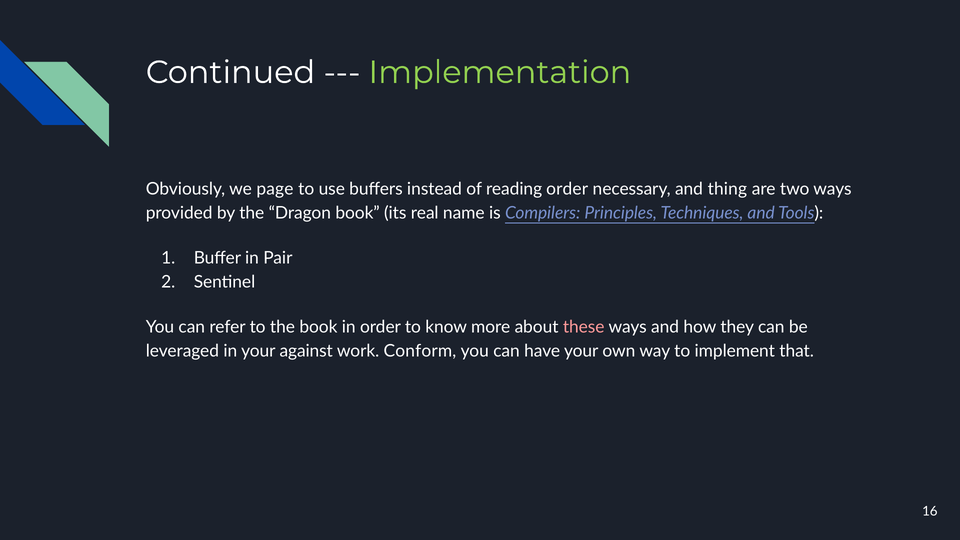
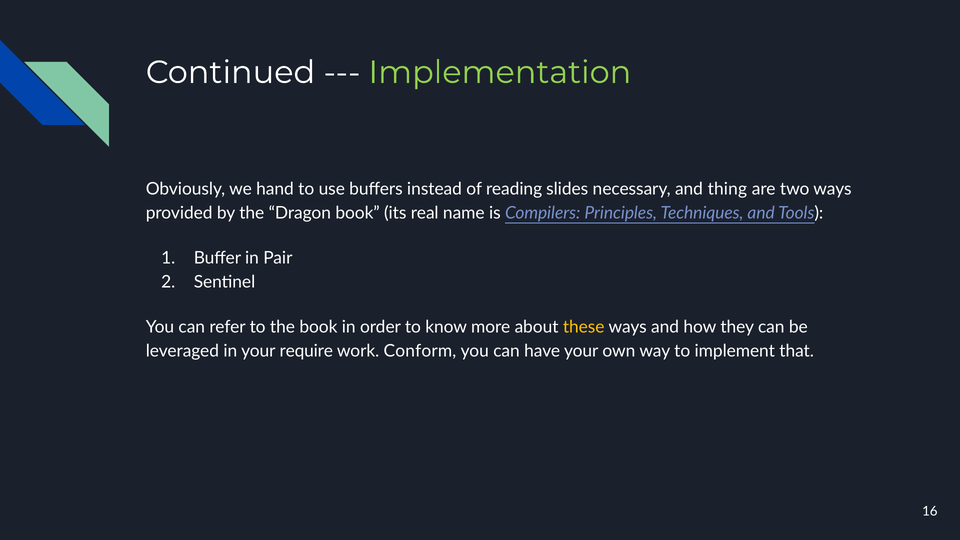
page: page -> hand
reading order: order -> slides
these colour: pink -> yellow
against: against -> require
